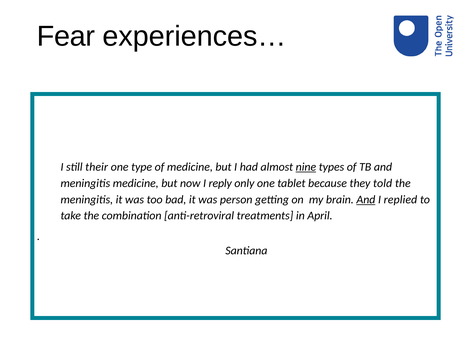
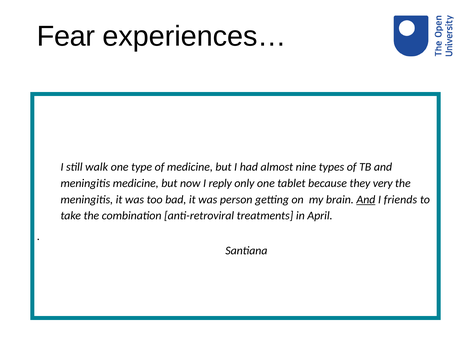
their: their -> walk
nine underline: present -> none
told: told -> very
replied: replied -> friends
